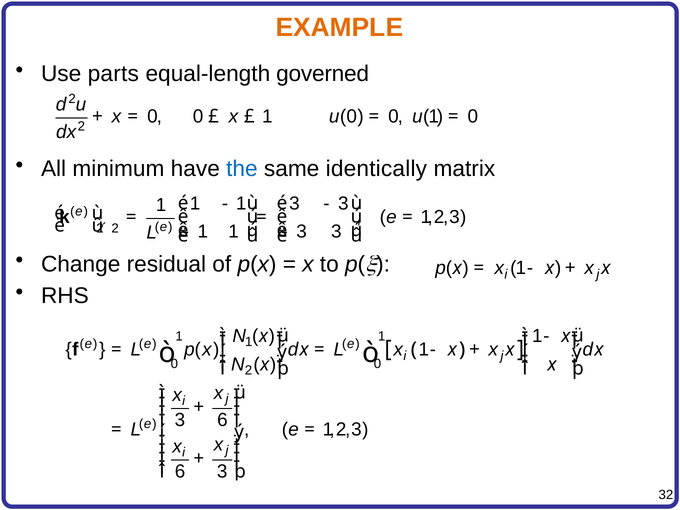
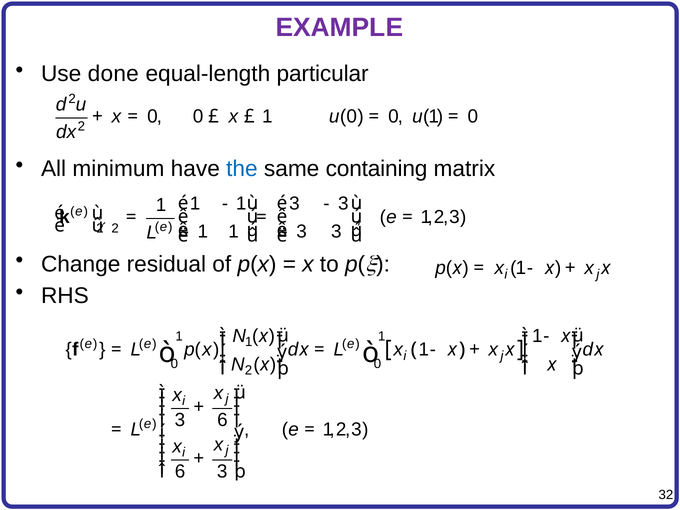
EXAMPLE colour: orange -> purple
parts: parts -> done
governed: governed -> particular
identically: identically -> containing
